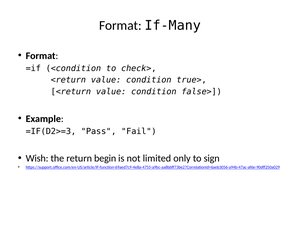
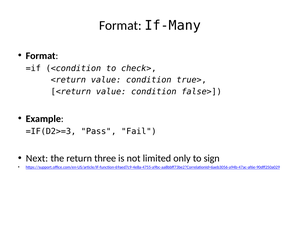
Wish: Wish -> Next
begin: begin -> three
